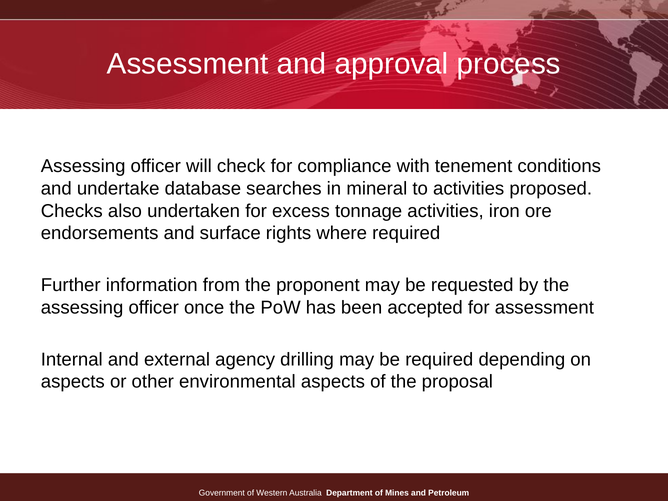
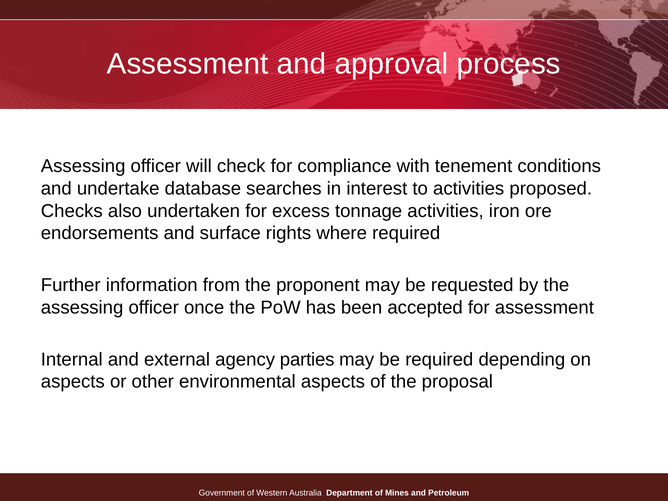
mineral: mineral -> interest
drilling: drilling -> parties
